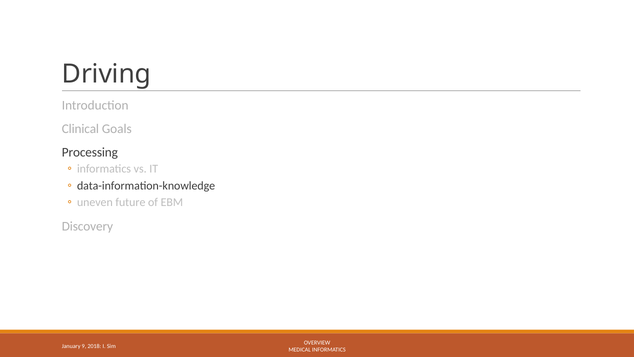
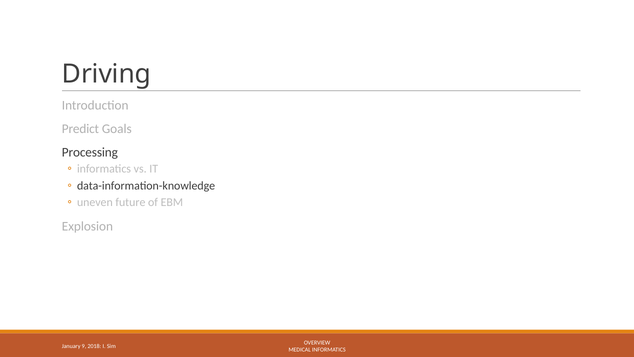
Clinical: Clinical -> Predict
Discovery: Discovery -> Explosion
